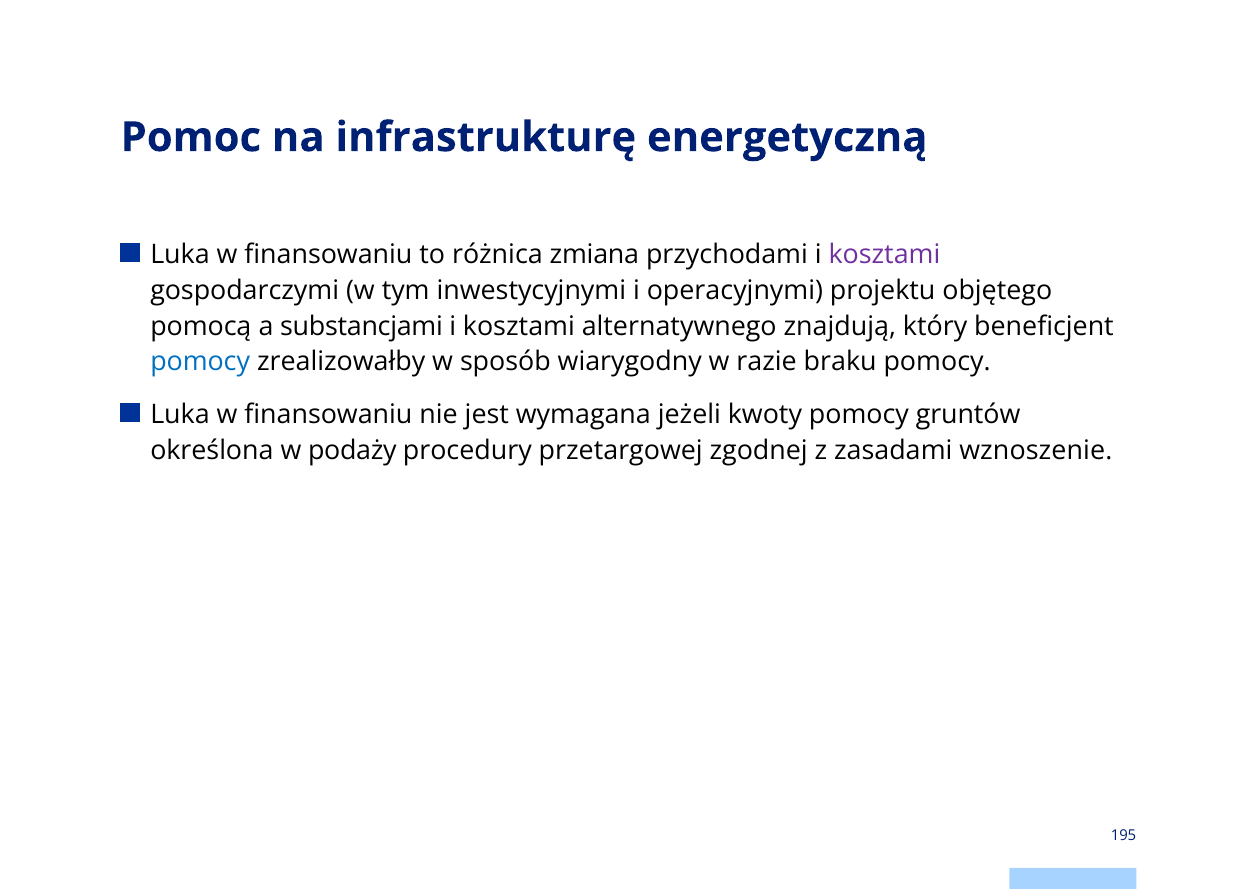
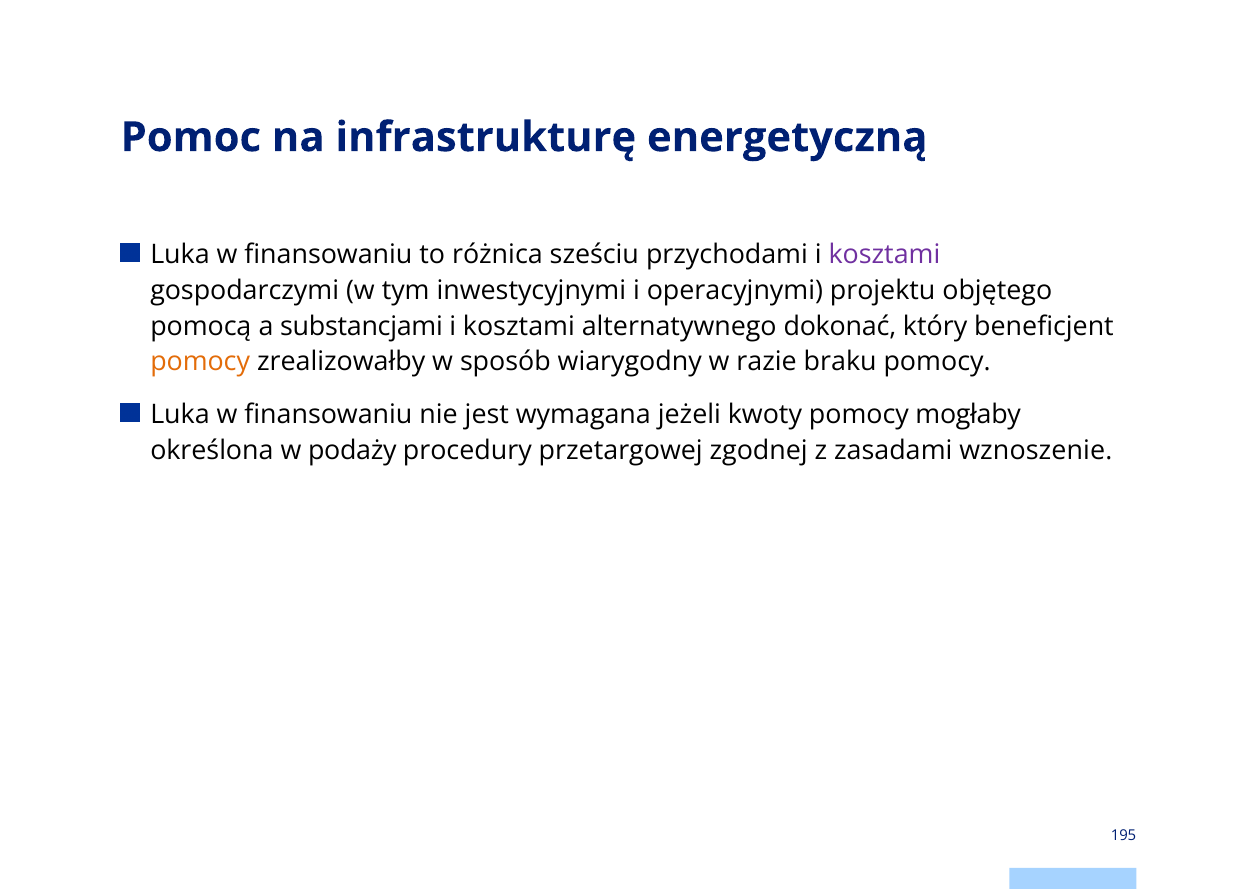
zmiana: zmiana -> sześciu
znajdują: znajdują -> dokonać
pomocy at (200, 362) colour: blue -> orange
gruntów: gruntów -> mogłaby
